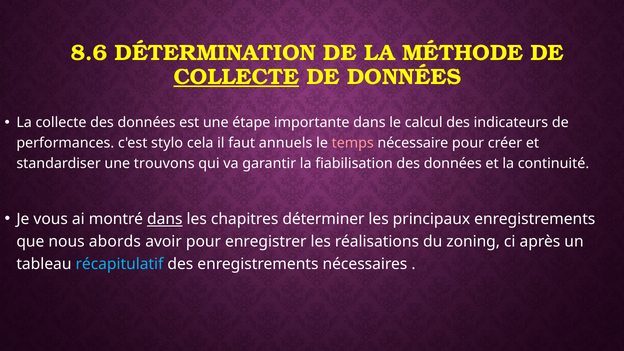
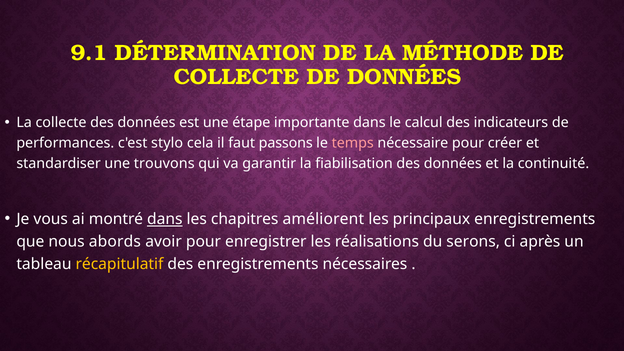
8.6: 8.6 -> 9.1
COLLECTE at (236, 77) underline: present -> none
annuels: annuels -> passons
déterminer: déterminer -> améliorent
zoning: zoning -> serons
récapitulatif colour: light blue -> yellow
